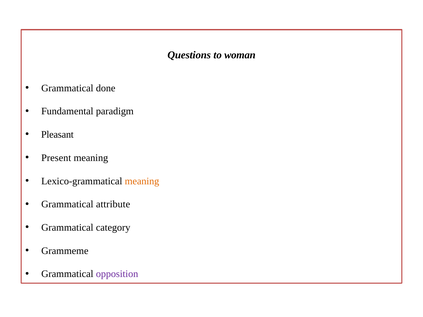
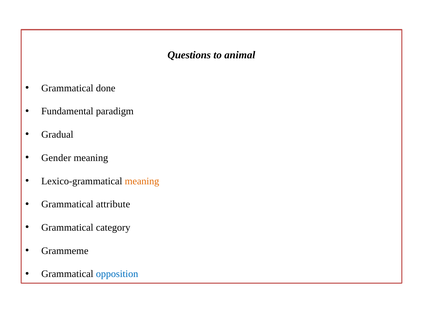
woman: woman -> animal
Pleasant: Pleasant -> Gradual
Present: Present -> Gender
opposition colour: purple -> blue
